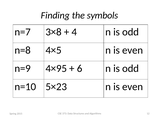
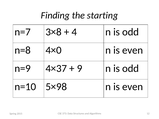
symbols: symbols -> starting
4×5: 4×5 -> 4×0
4×95: 4×95 -> 4×37
6: 6 -> 9
5×23: 5×23 -> 5×98
